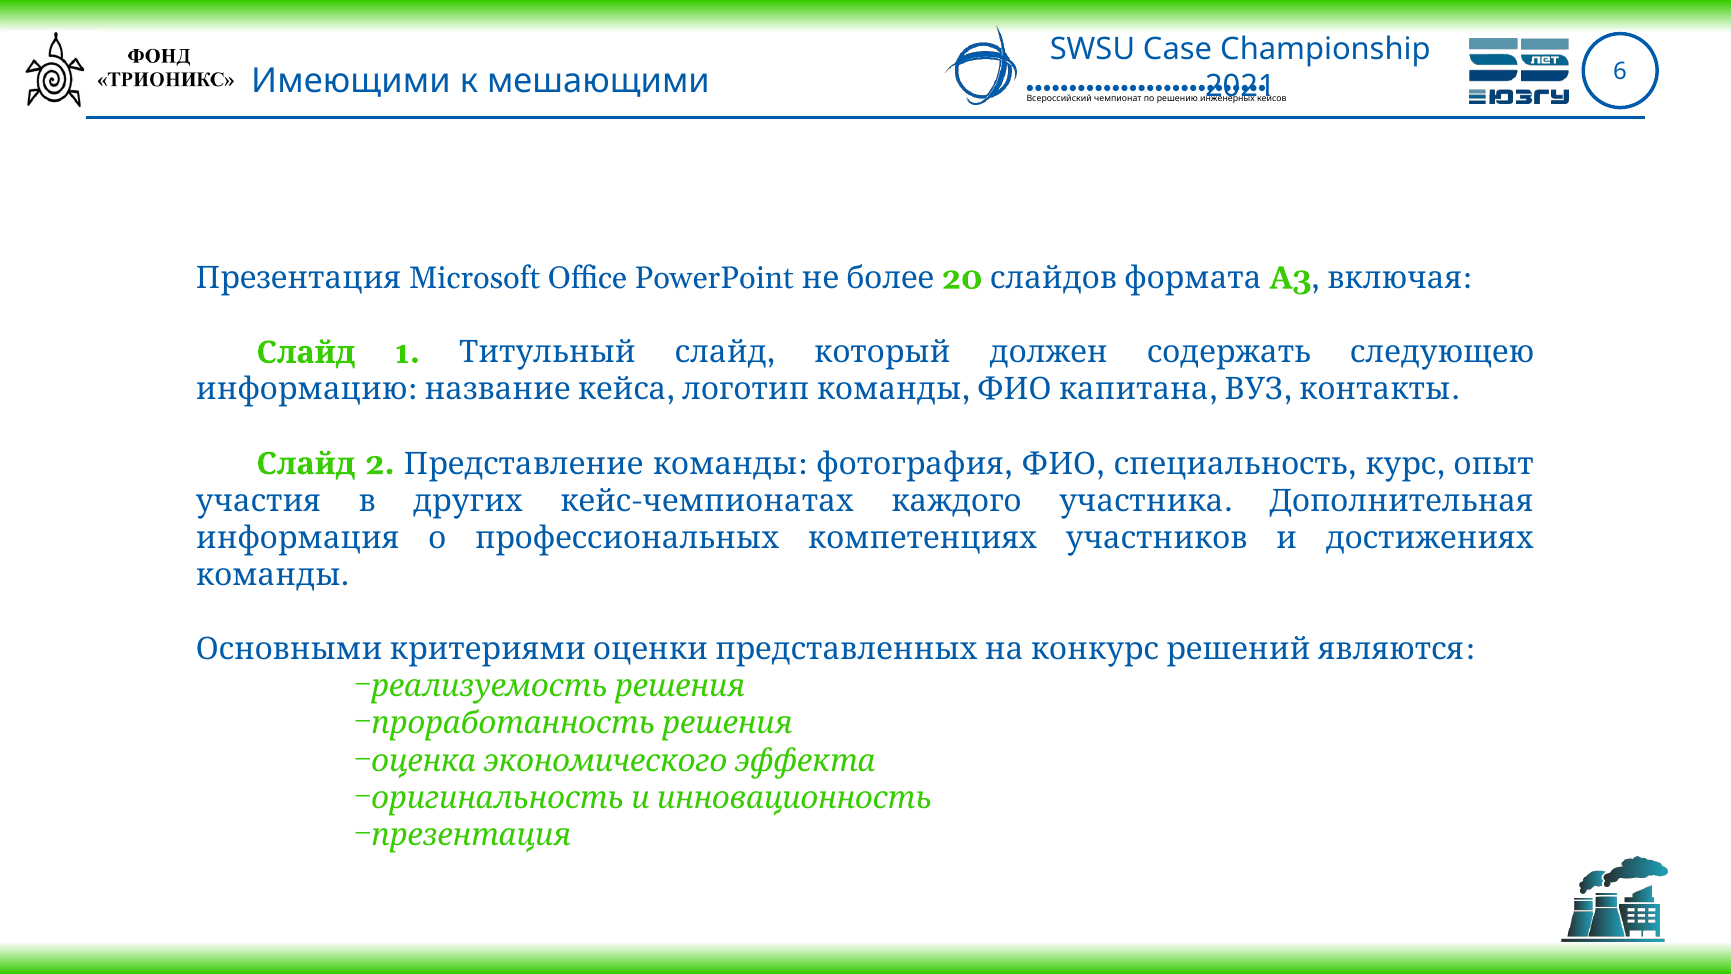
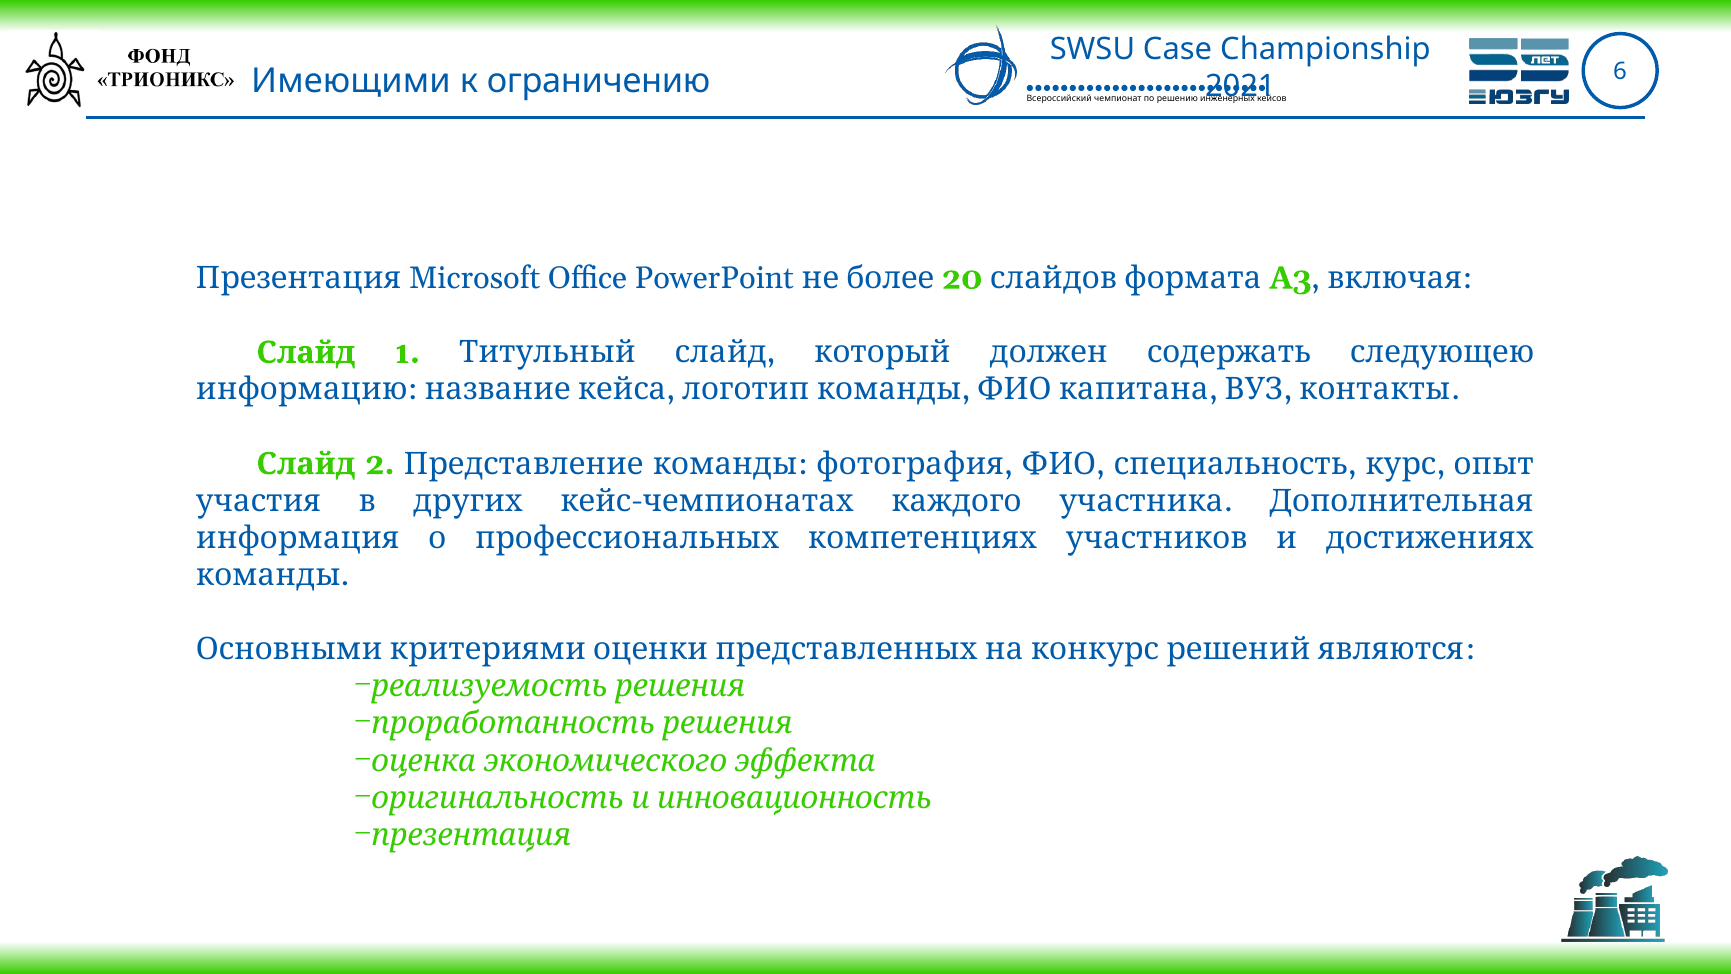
мешающими: мешающими -> ограничению
